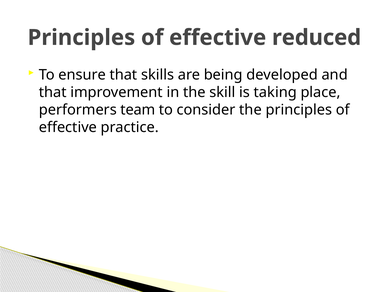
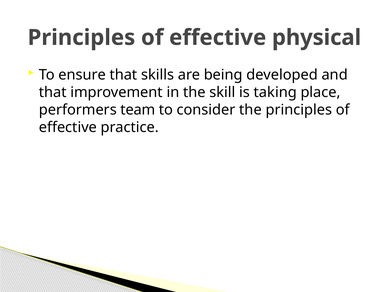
reduced: reduced -> physical
